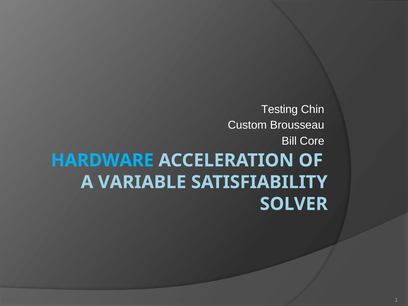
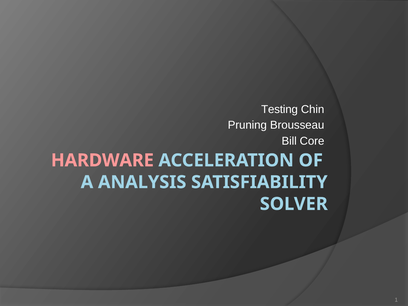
Custom: Custom -> Pruning
HARDWARE colour: light blue -> pink
VARIABLE: VARIABLE -> ANALYSIS
